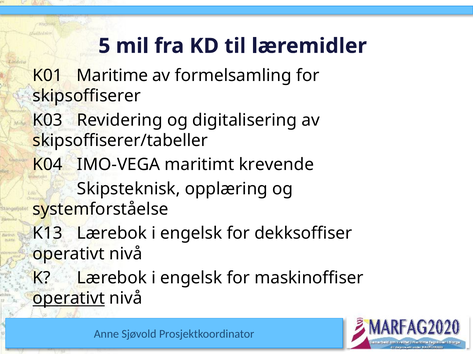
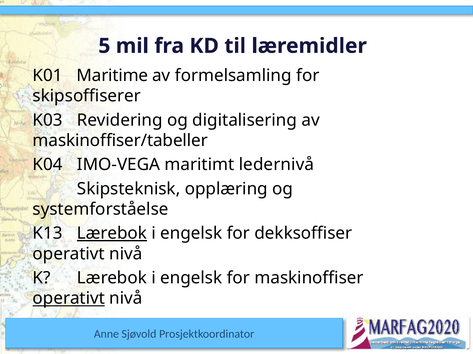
skipsoffiserer/tabeller: skipsoffiserer/tabeller -> maskinoffiser/tabeller
krevende: krevende -> ledernivå
Lærebok at (112, 234) underline: none -> present
